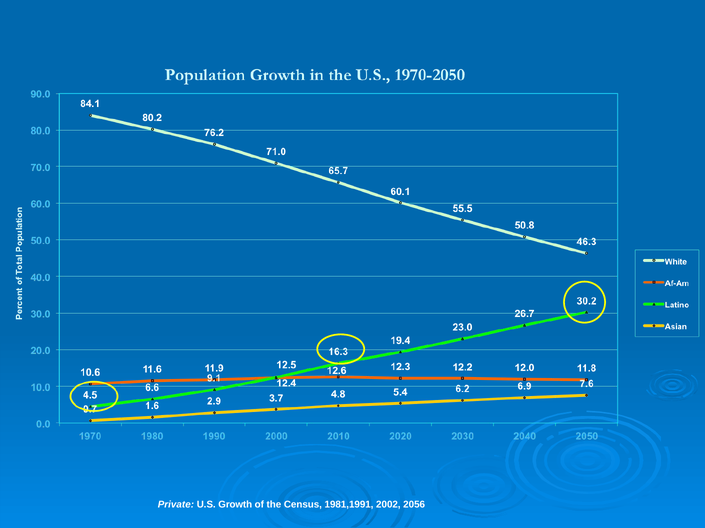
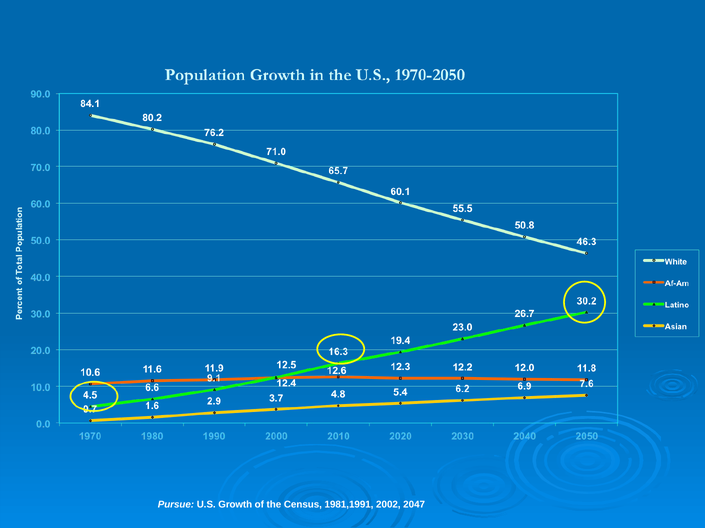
Private: Private -> Pursue
2056: 2056 -> 2047
